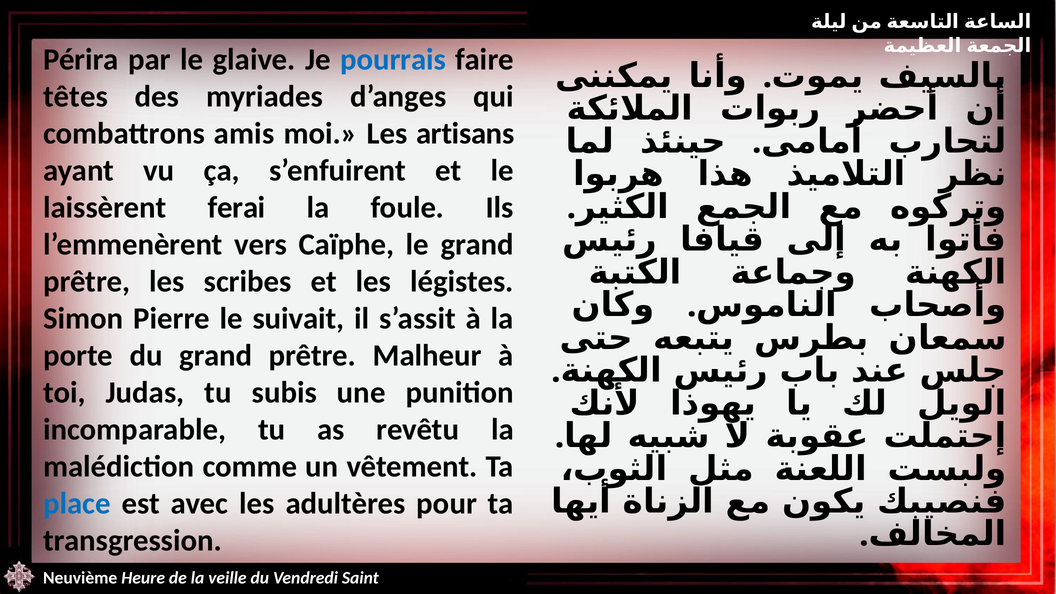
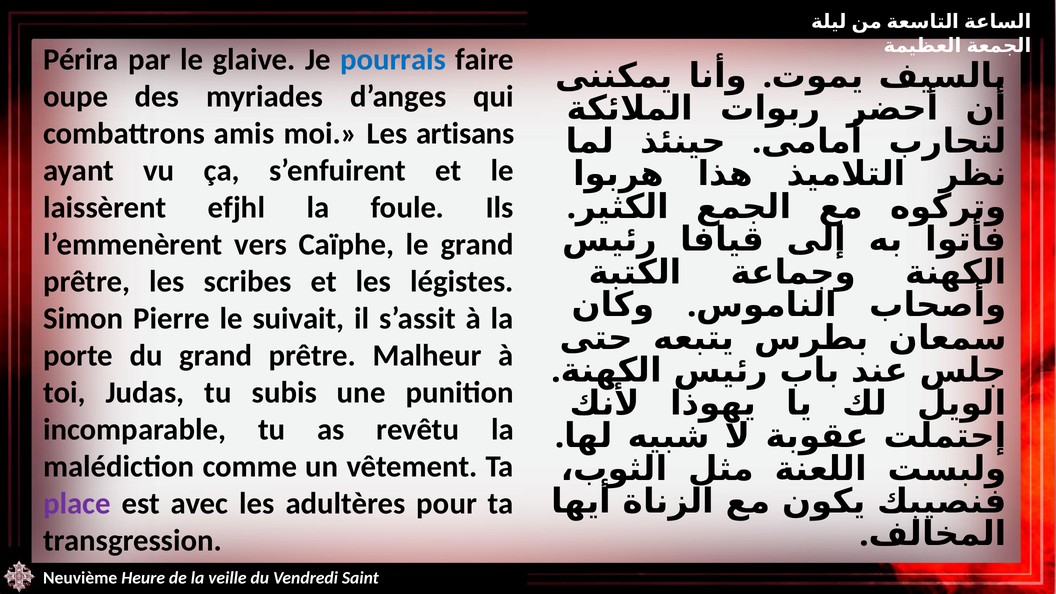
têtes: têtes -> oupe
ferai: ferai -> efjhl
place colour: blue -> purple
